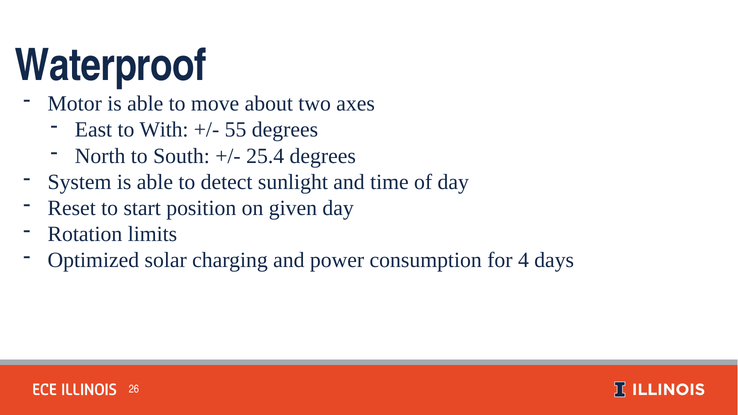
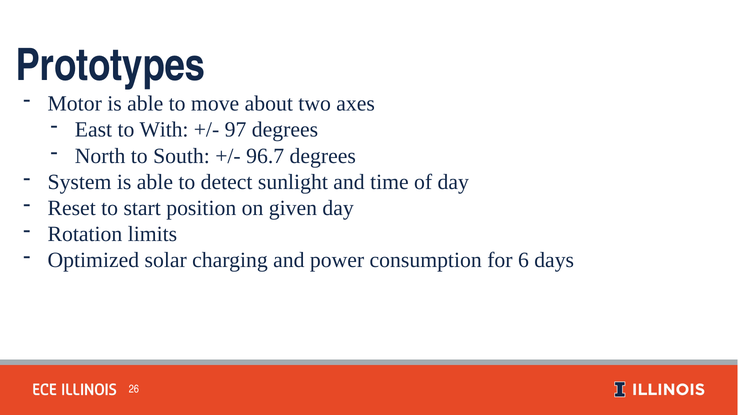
Waterproof: Waterproof -> Prototypes
55: 55 -> 97
25.4: 25.4 -> 96.7
4: 4 -> 6
